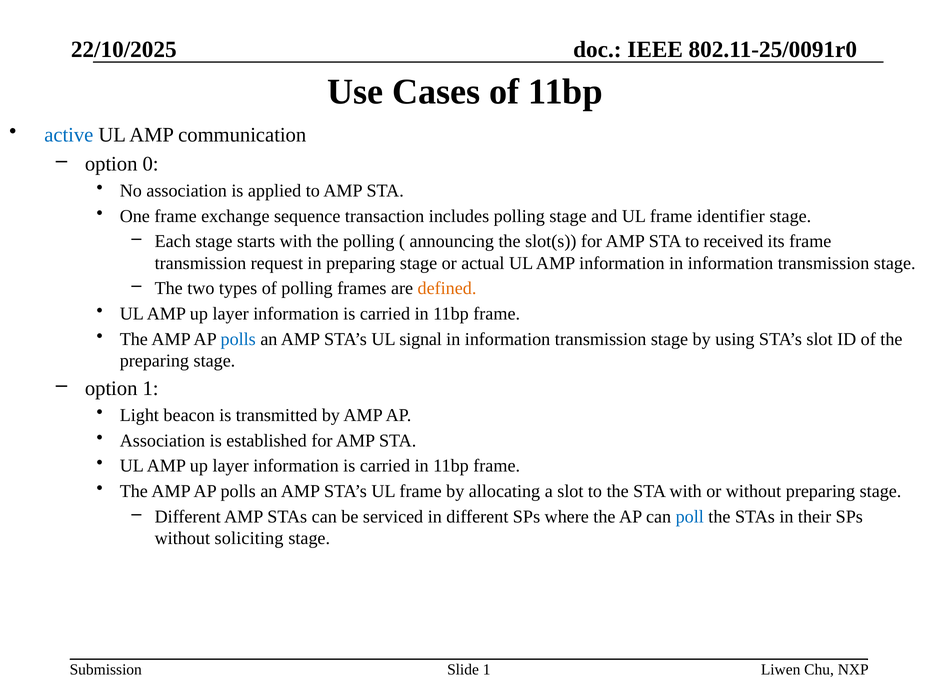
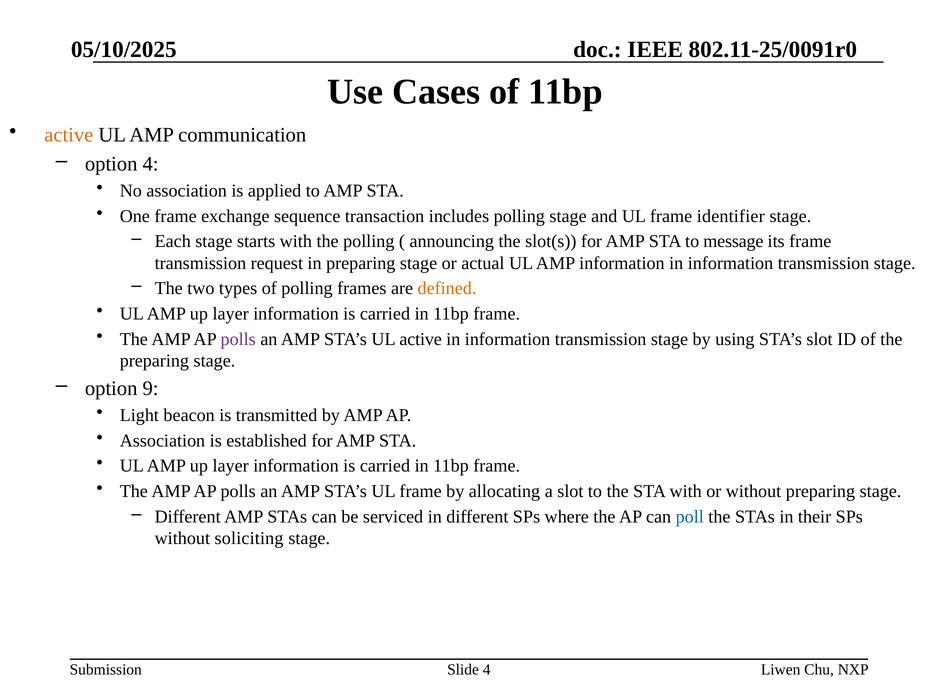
22/10/2025: 22/10/2025 -> 05/10/2025
active at (69, 135) colour: blue -> orange
option 0: 0 -> 4
received: received -> message
polls at (238, 339) colour: blue -> purple
UL signal: signal -> active
option 1: 1 -> 9
Slide 1: 1 -> 4
